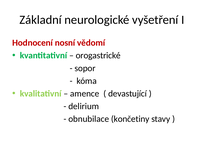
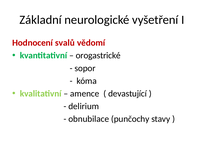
nosní: nosní -> svalů
končetiny: končetiny -> punčochy
